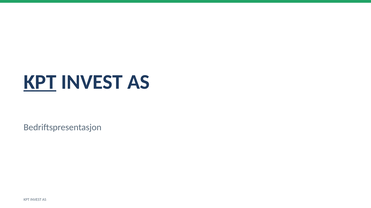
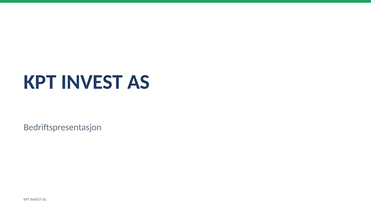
KPT at (40, 82) underline: present -> none
